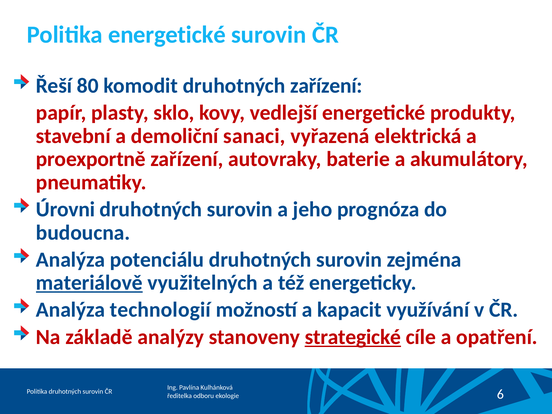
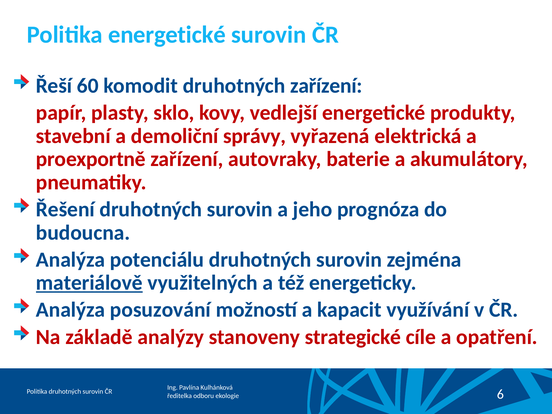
80: 80 -> 60
sanaci: sanaci -> správy
Úrovni: Úrovni -> Řešení
technologií: technologií -> posuzování
strategické underline: present -> none
